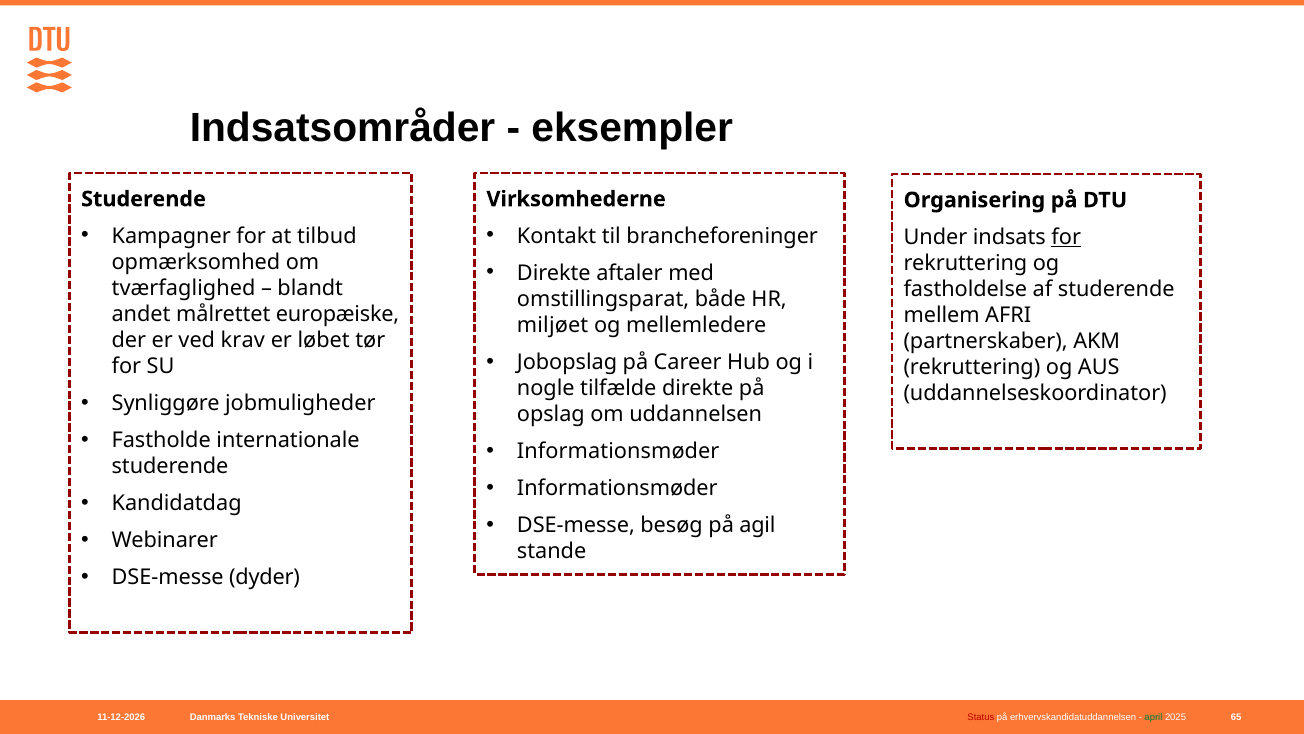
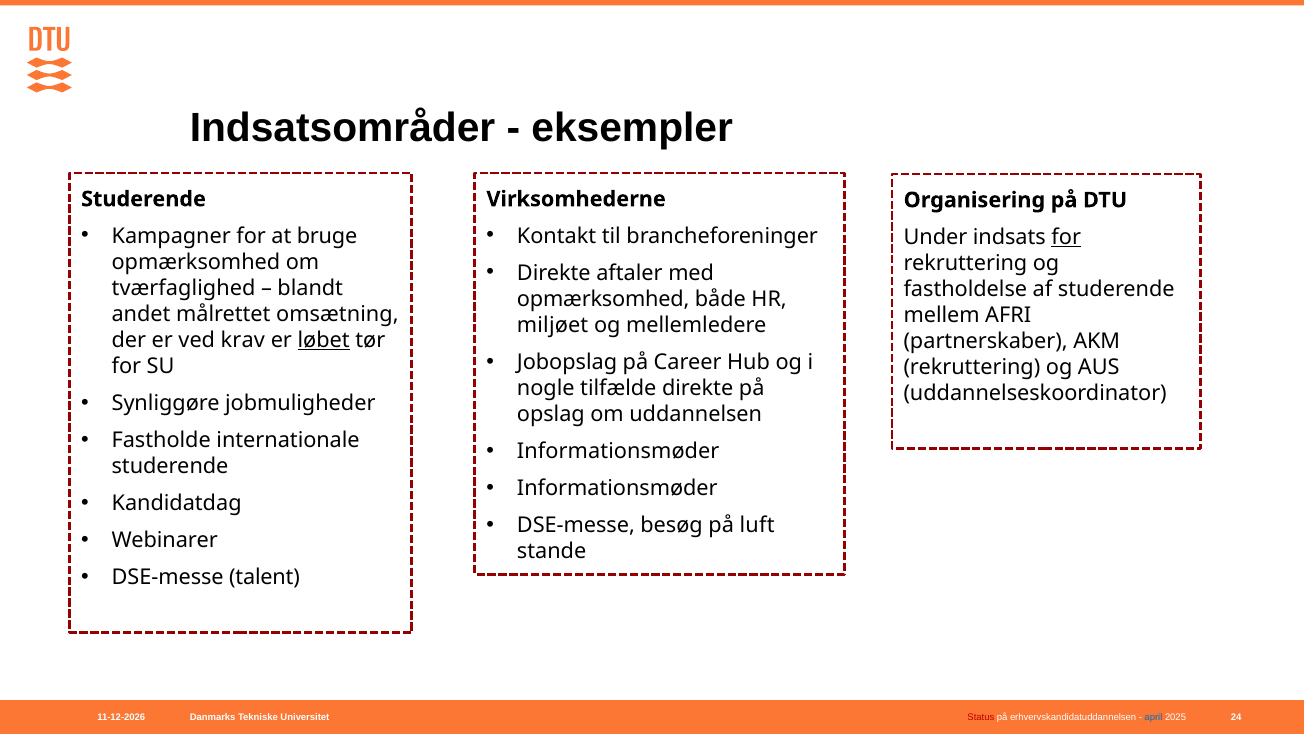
tilbud: tilbud -> bruge
omstillingsparat at (603, 299): omstillingsparat -> opmærksomhed
europæiske: europæiske -> omsætning
løbet underline: none -> present
agil: agil -> luft
dyder: dyder -> talent
april colour: green -> blue
65: 65 -> 24
